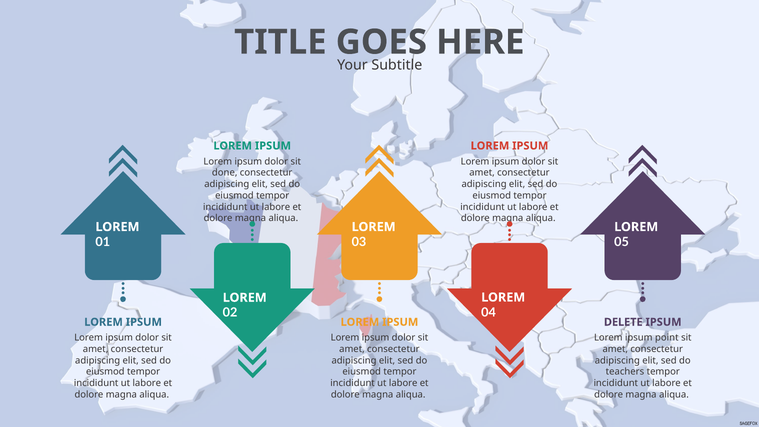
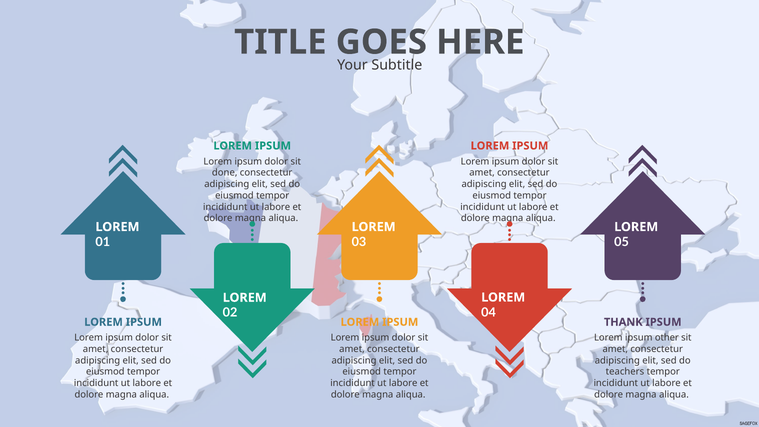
DELETE: DELETE -> THANK
point: point -> other
